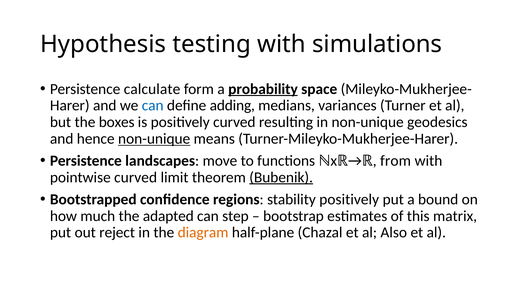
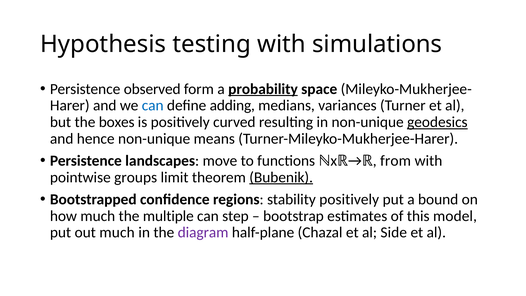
calculate: calculate -> observed
geodesics underline: none -> present
non-unique at (154, 139) underline: present -> none
pointwise curved: curved -> groups
adapted: adapted -> multiple
matrix: matrix -> model
out reject: reject -> much
diagram colour: orange -> purple
Also: Also -> Side
